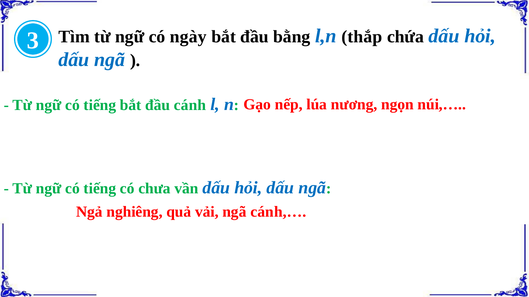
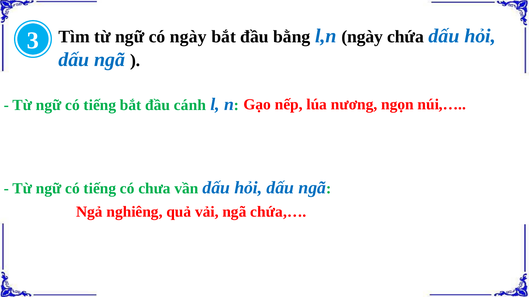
l,n thắp: thắp -> ngày
cánh,…: cánh,… -> chứa,…
